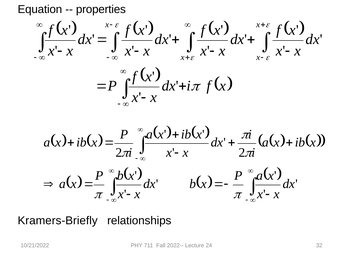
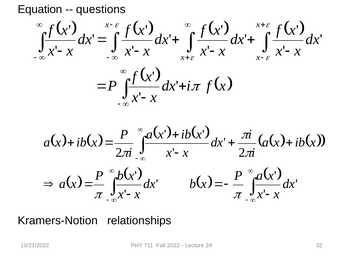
properties: properties -> questions
Kramers-Briefly: Kramers-Briefly -> Kramers-Notion
